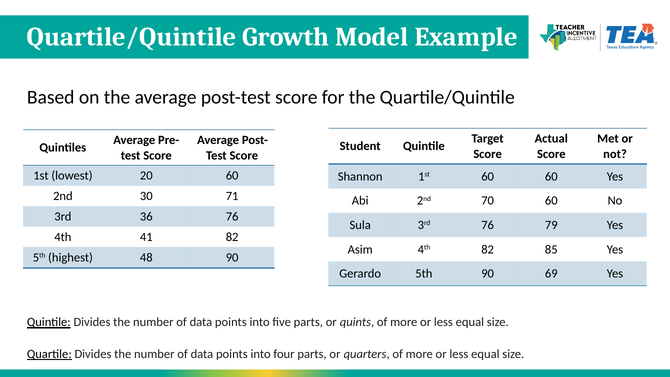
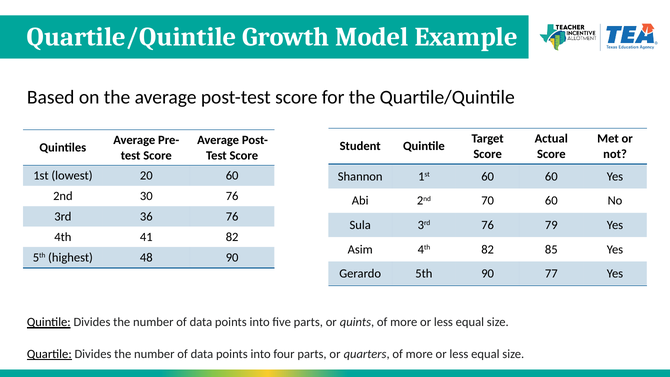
30 71: 71 -> 76
69: 69 -> 77
